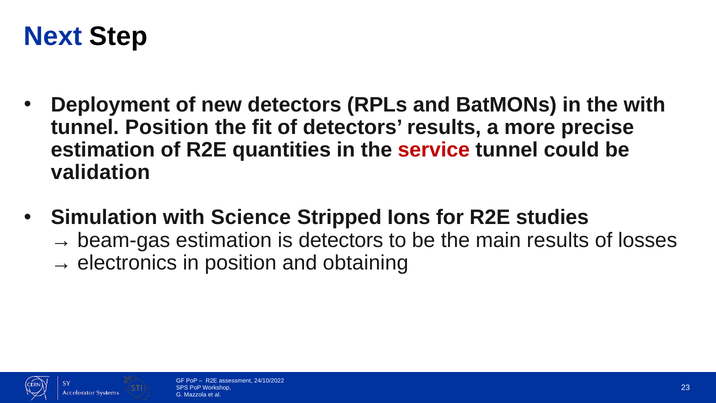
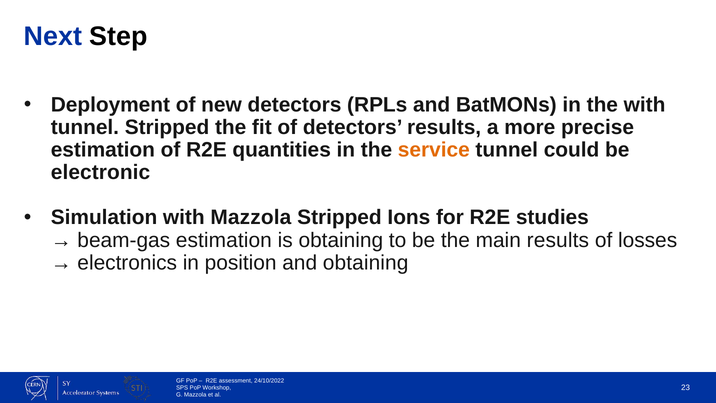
tunnel Position: Position -> Stripped
service colour: red -> orange
validation: validation -> electronic
with Science: Science -> Mazzola
is detectors: detectors -> obtaining
